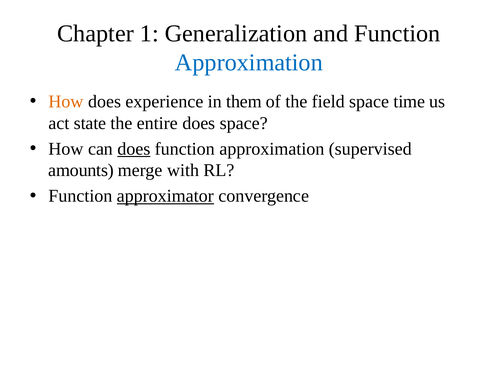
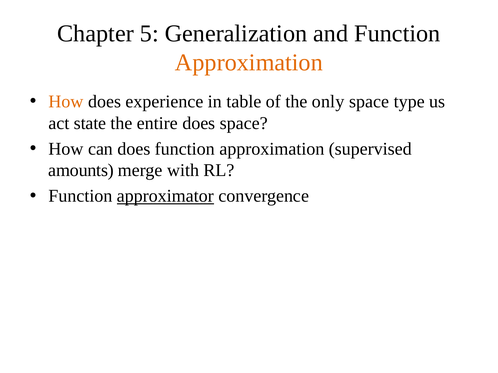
1: 1 -> 5
Approximation at (249, 63) colour: blue -> orange
them: them -> table
field: field -> only
time: time -> type
does at (134, 149) underline: present -> none
